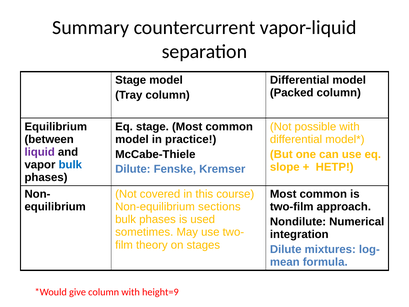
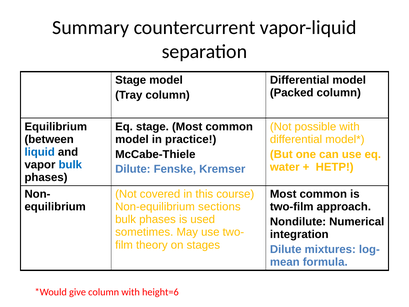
liquid colour: purple -> blue
slope: slope -> water
height=9: height=9 -> height=6
